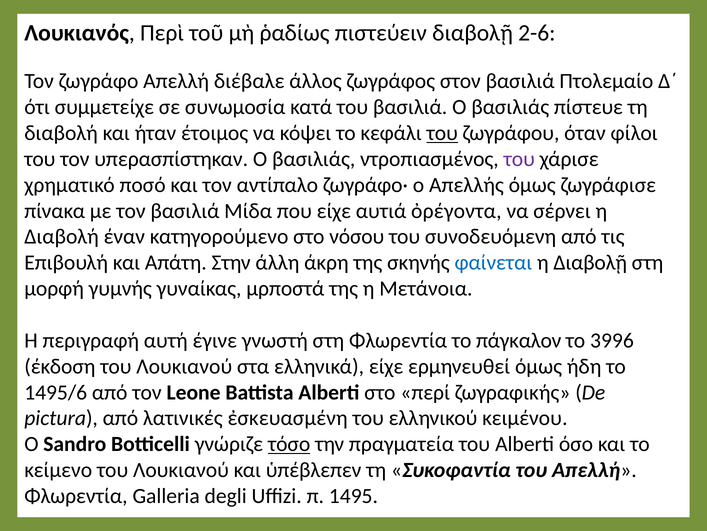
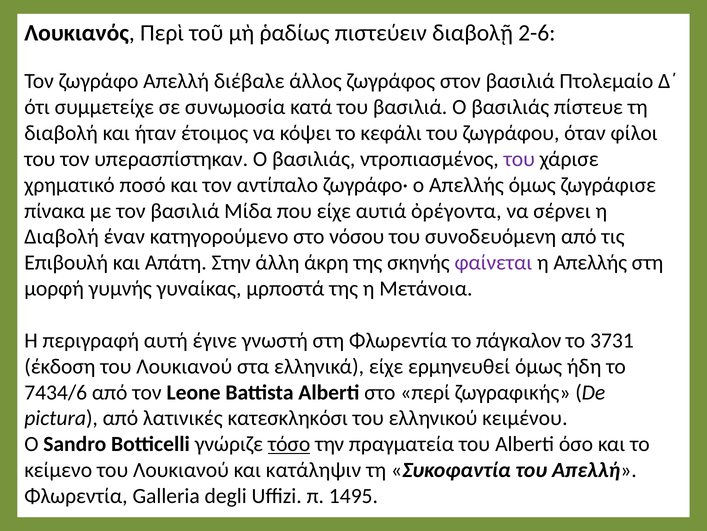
του at (442, 133) underline: present -> none
φαίνεται colour: blue -> purple
η Διαβολῇ: Διαβολῇ -> Απελλής
3996: 3996 -> 3731
1495/6: 1495/6 -> 7434/6
ἐσκευασμένη: ἐσκευασμένη -> κατεσκληκόσι
ὑπέβλεπεν: ὑπέβλεπεν -> κατάληψιν
